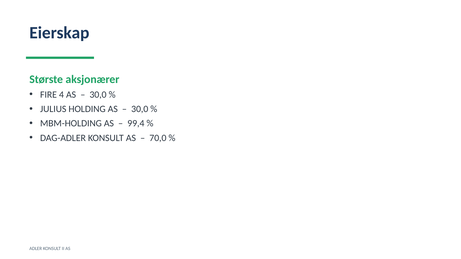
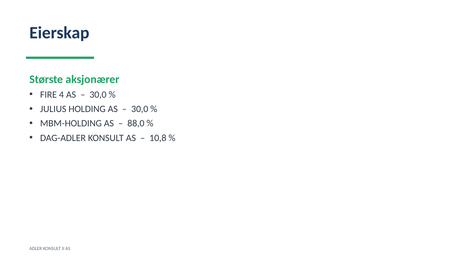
99,4: 99,4 -> 88,0
70,0: 70,0 -> 10,8
